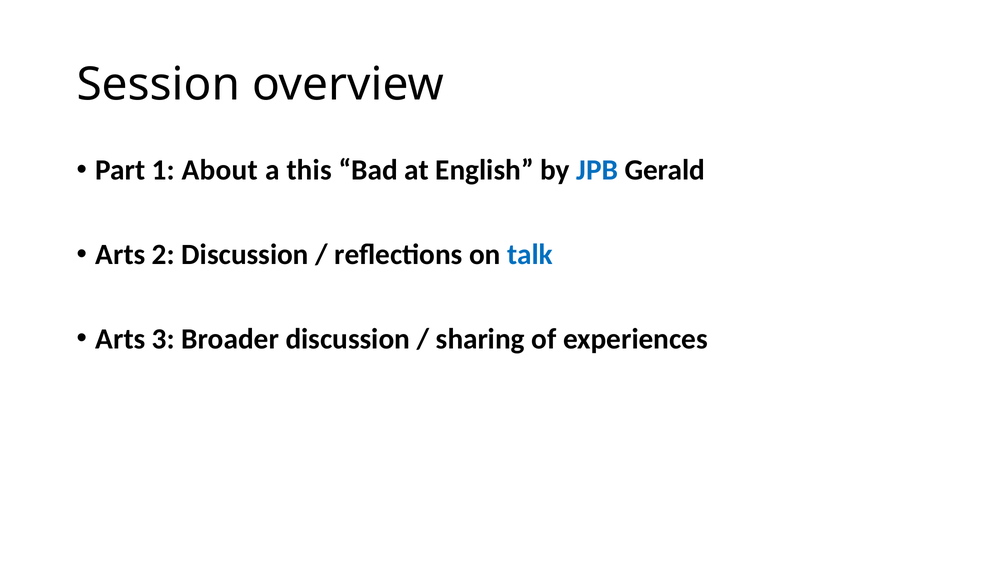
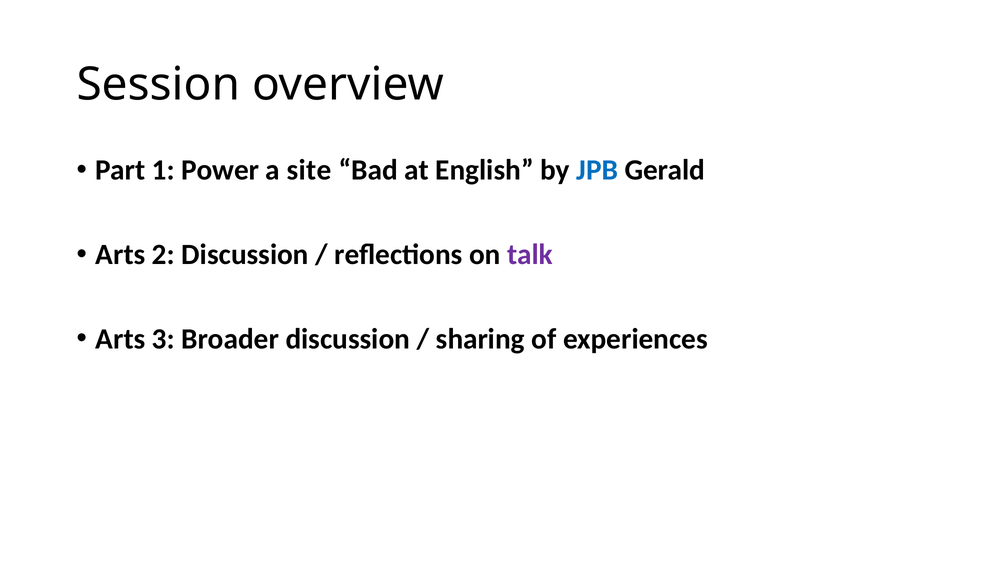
About: About -> Power
this: this -> site
talk colour: blue -> purple
